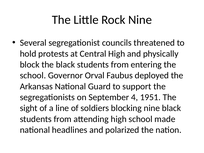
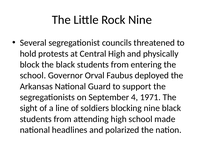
1951: 1951 -> 1971
